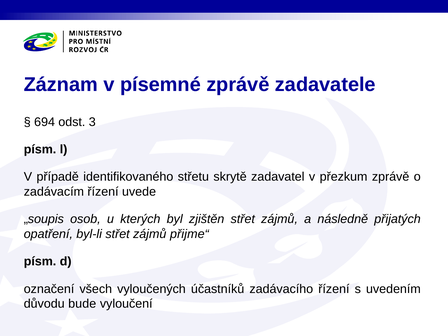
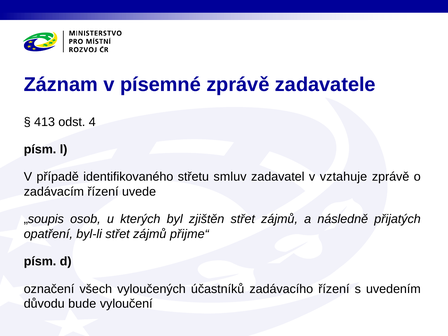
694: 694 -> 413
3: 3 -> 4
skrytě: skrytě -> smluv
přezkum: přezkum -> vztahuje
